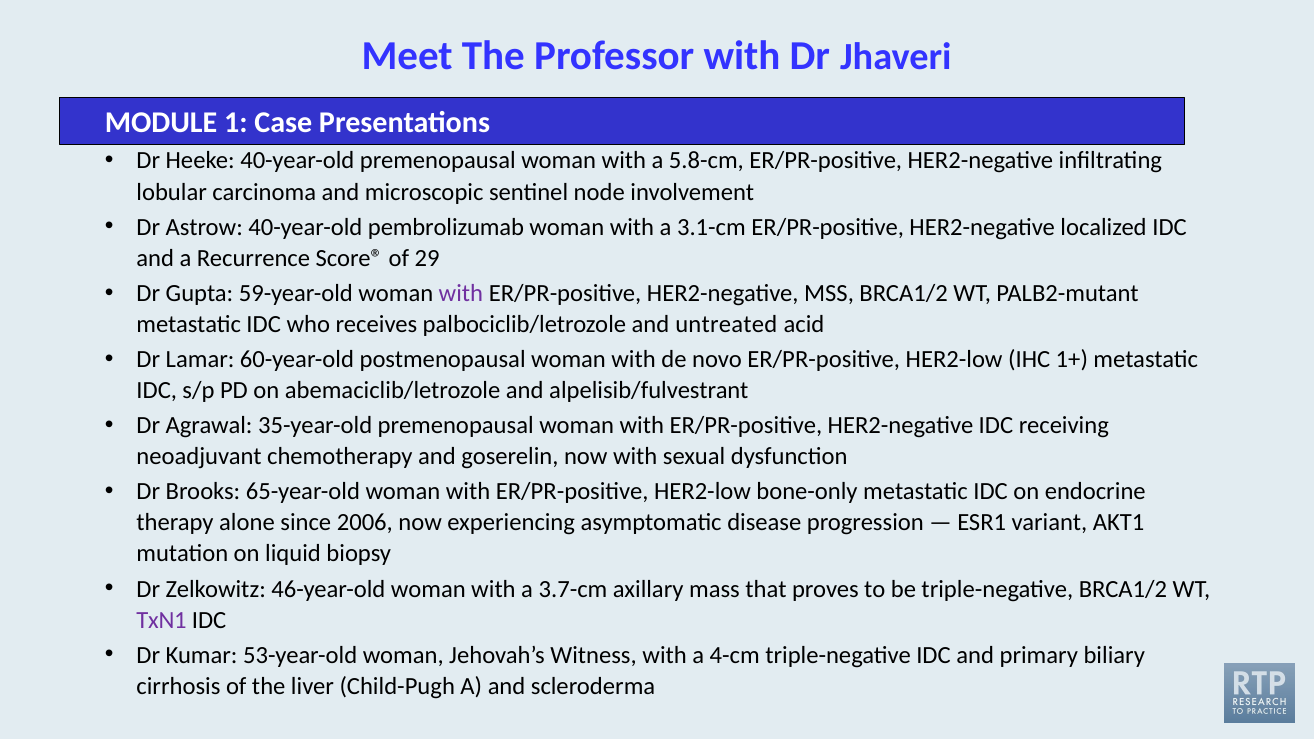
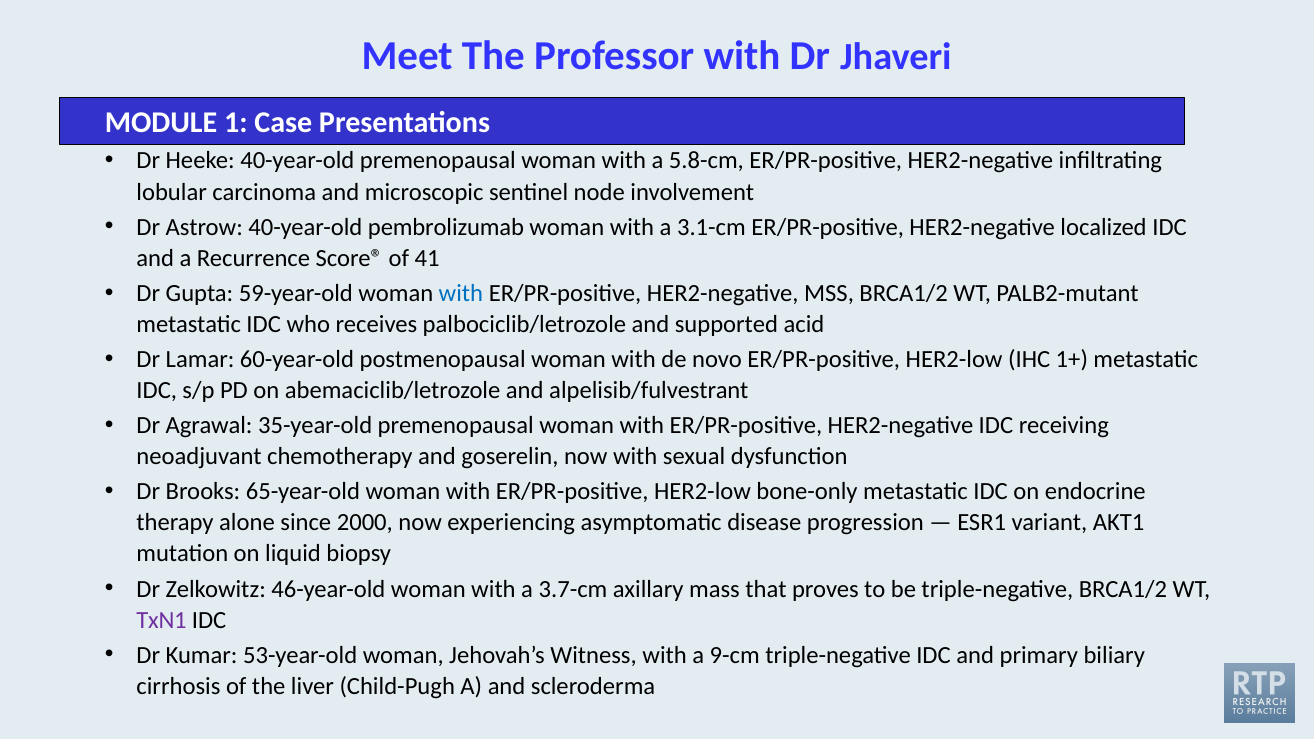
29: 29 -> 41
with at (461, 293) colour: purple -> blue
untreated: untreated -> supported
2006: 2006 -> 2000
4-cm: 4-cm -> 9-cm
